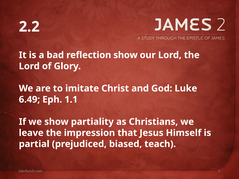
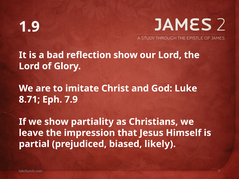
2.2: 2.2 -> 1.9
6.49: 6.49 -> 8.71
1.1: 1.1 -> 7.9
teach: teach -> likely
